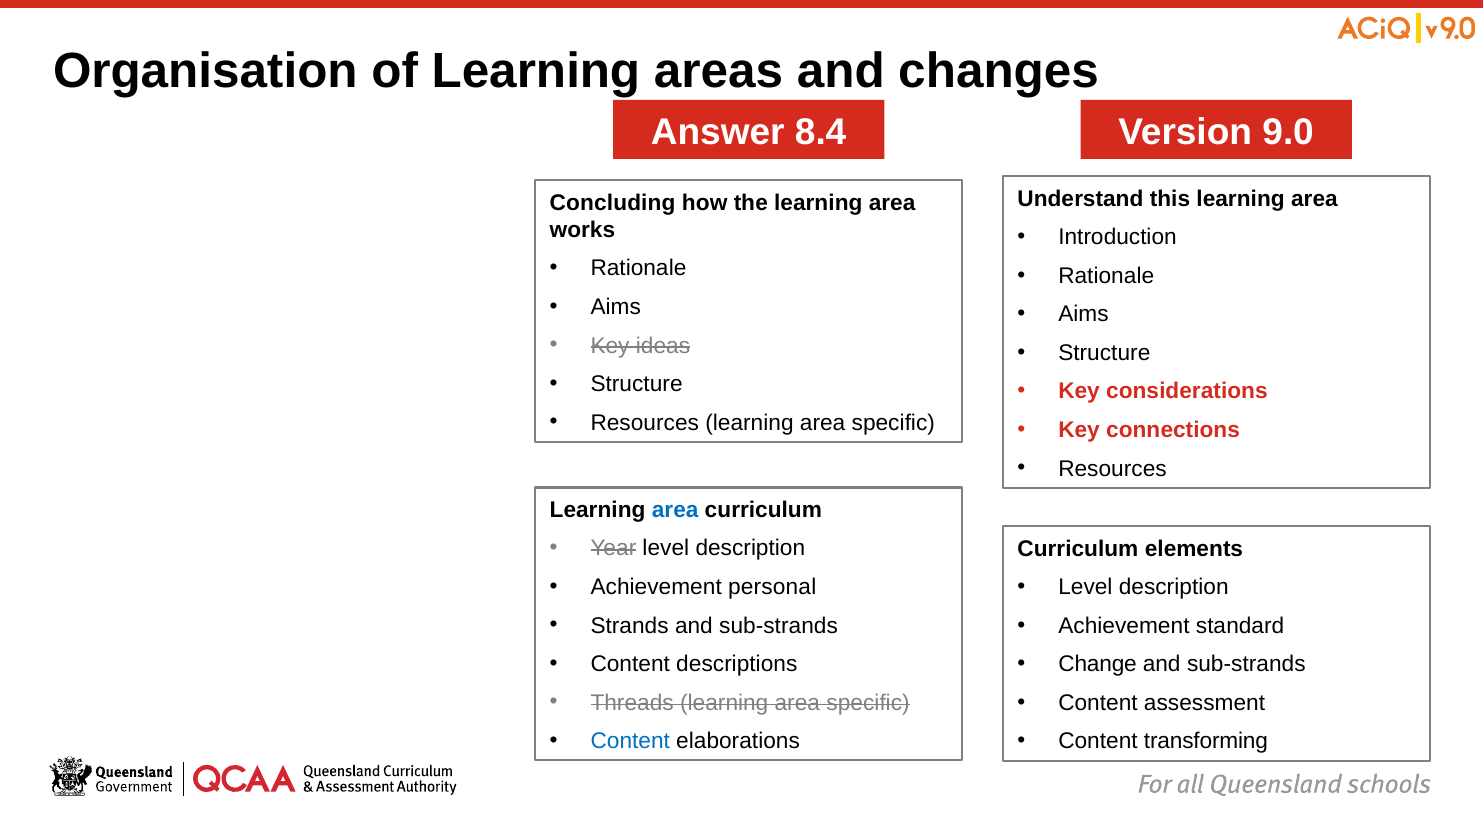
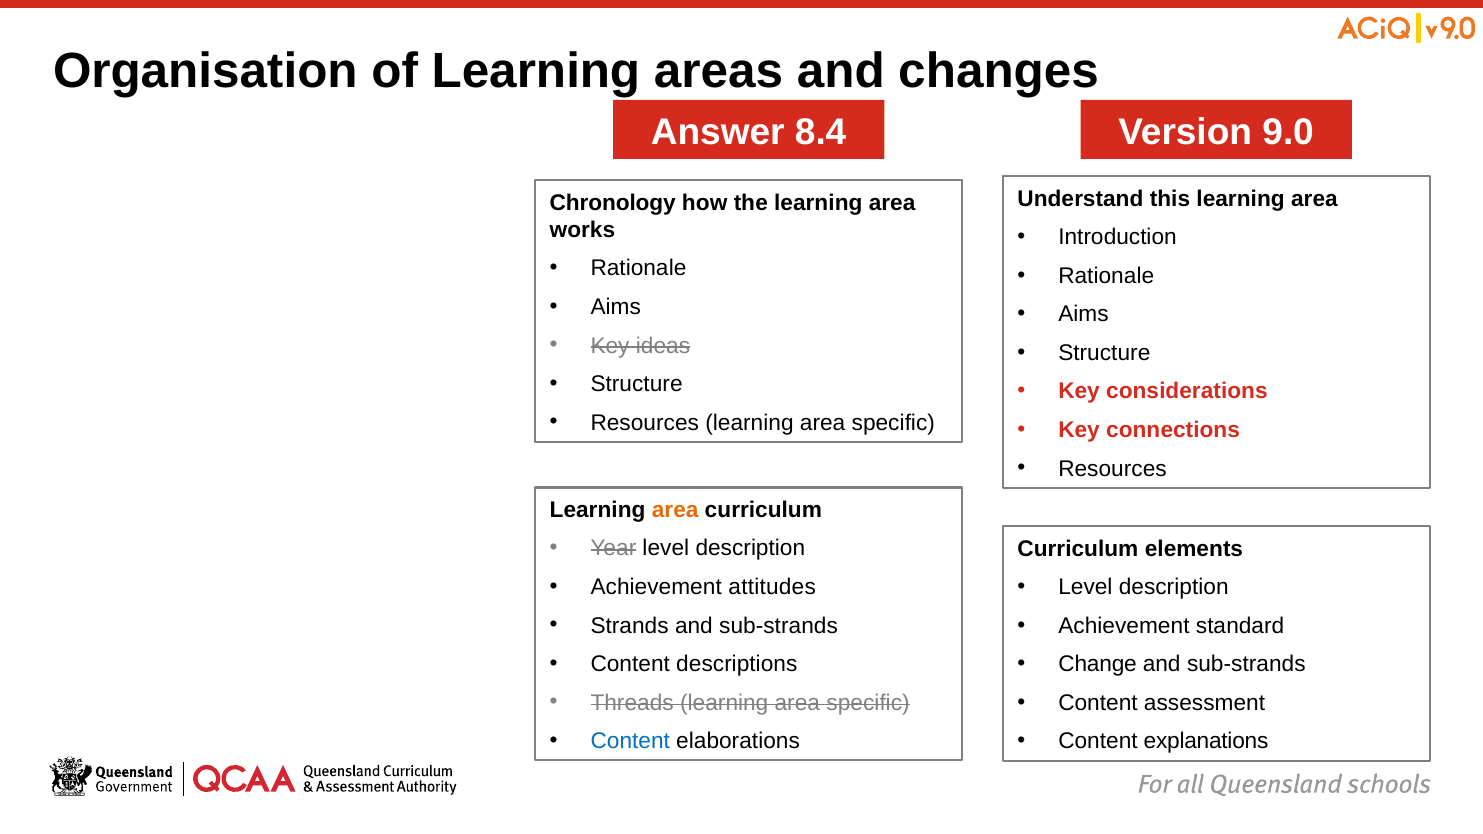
Concluding: Concluding -> Chronology
area at (675, 510) colour: blue -> orange
personal: personal -> attitudes
transforming: transforming -> explanations
